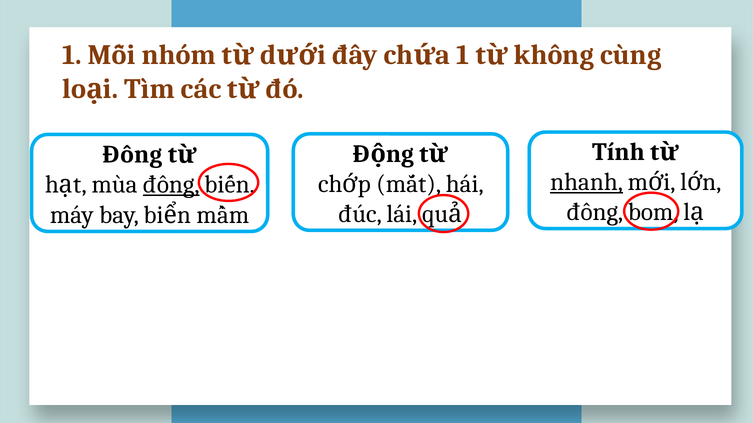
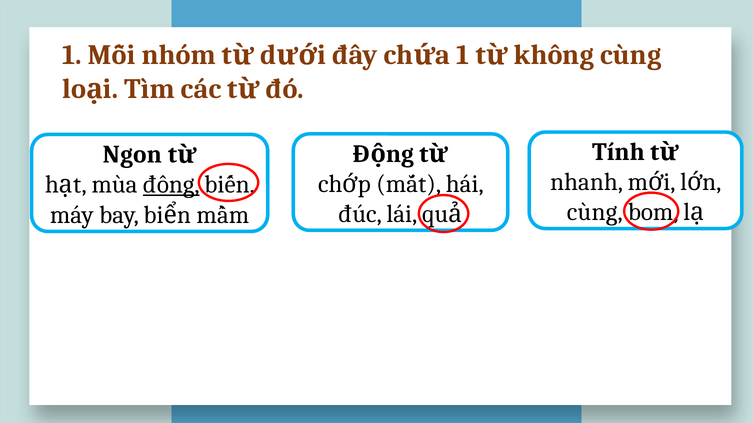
Đông at (132, 155): Đông -> Ngon
nhanh underline: present -> none
đông at (595, 212): đông -> cùng
